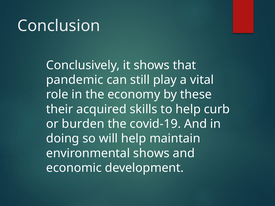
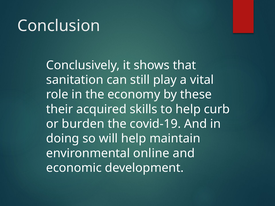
pandemic: pandemic -> sanitation
environmental shows: shows -> online
